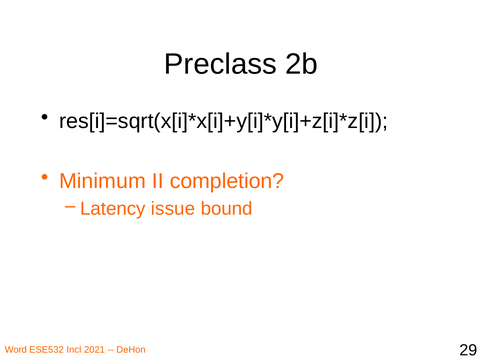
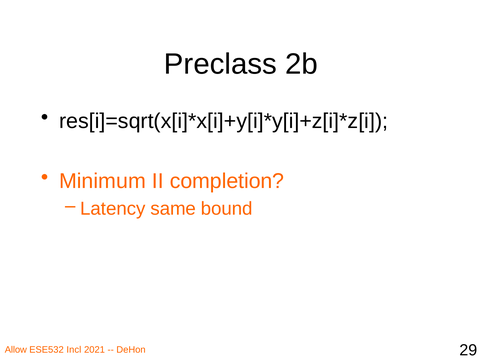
issue: issue -> same
Word: Word -> Allow
